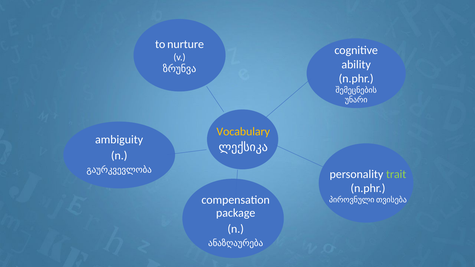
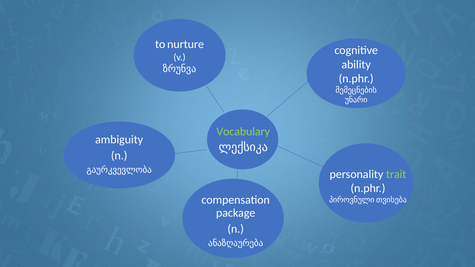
Vocabulary colour: yellow -> light green
